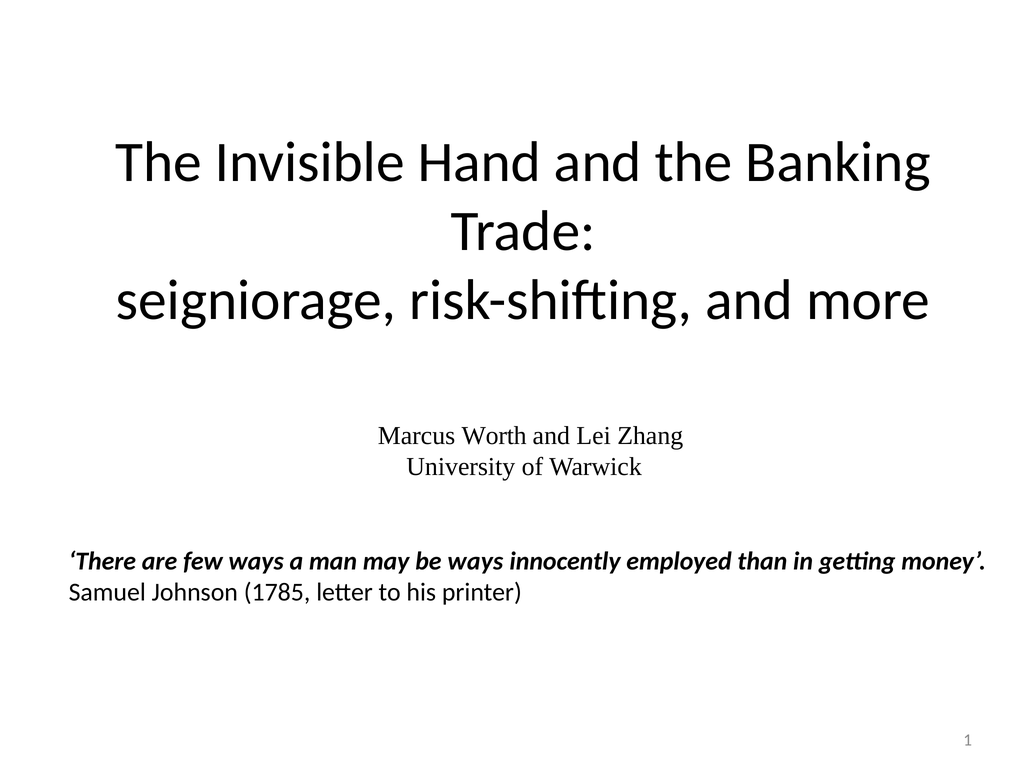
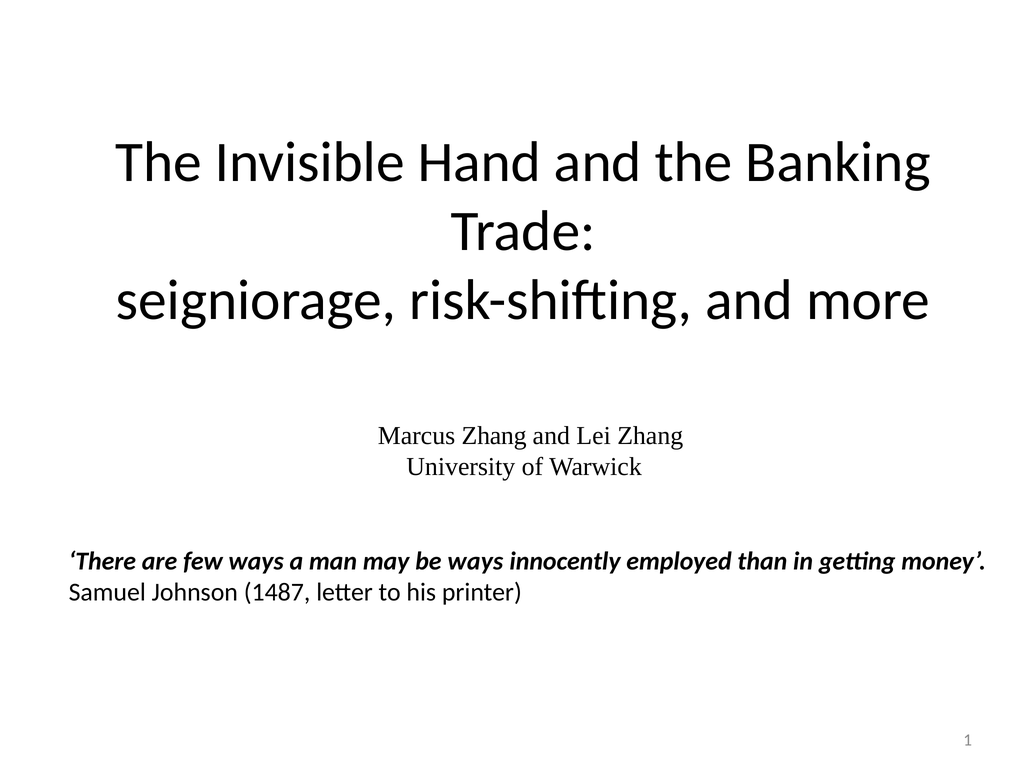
Marcus Worth: Worth -> Zhang
1785: 1785 -> 1487
